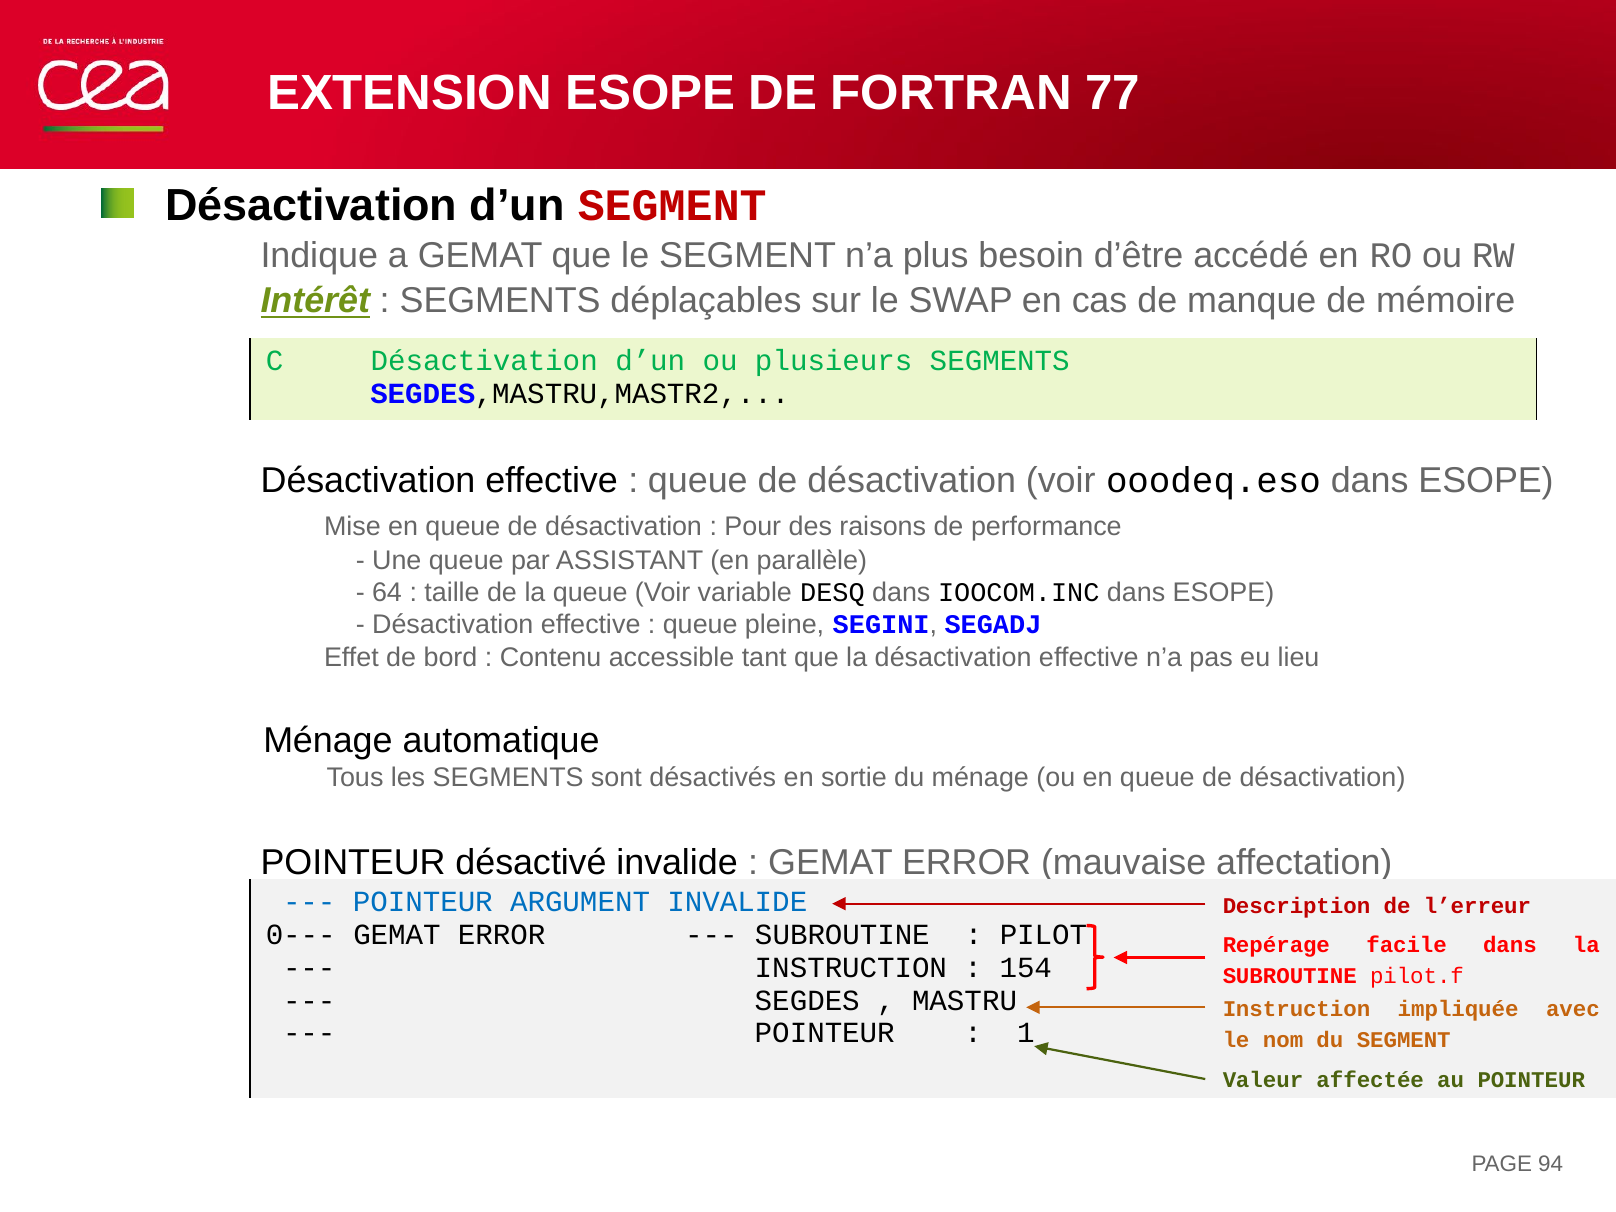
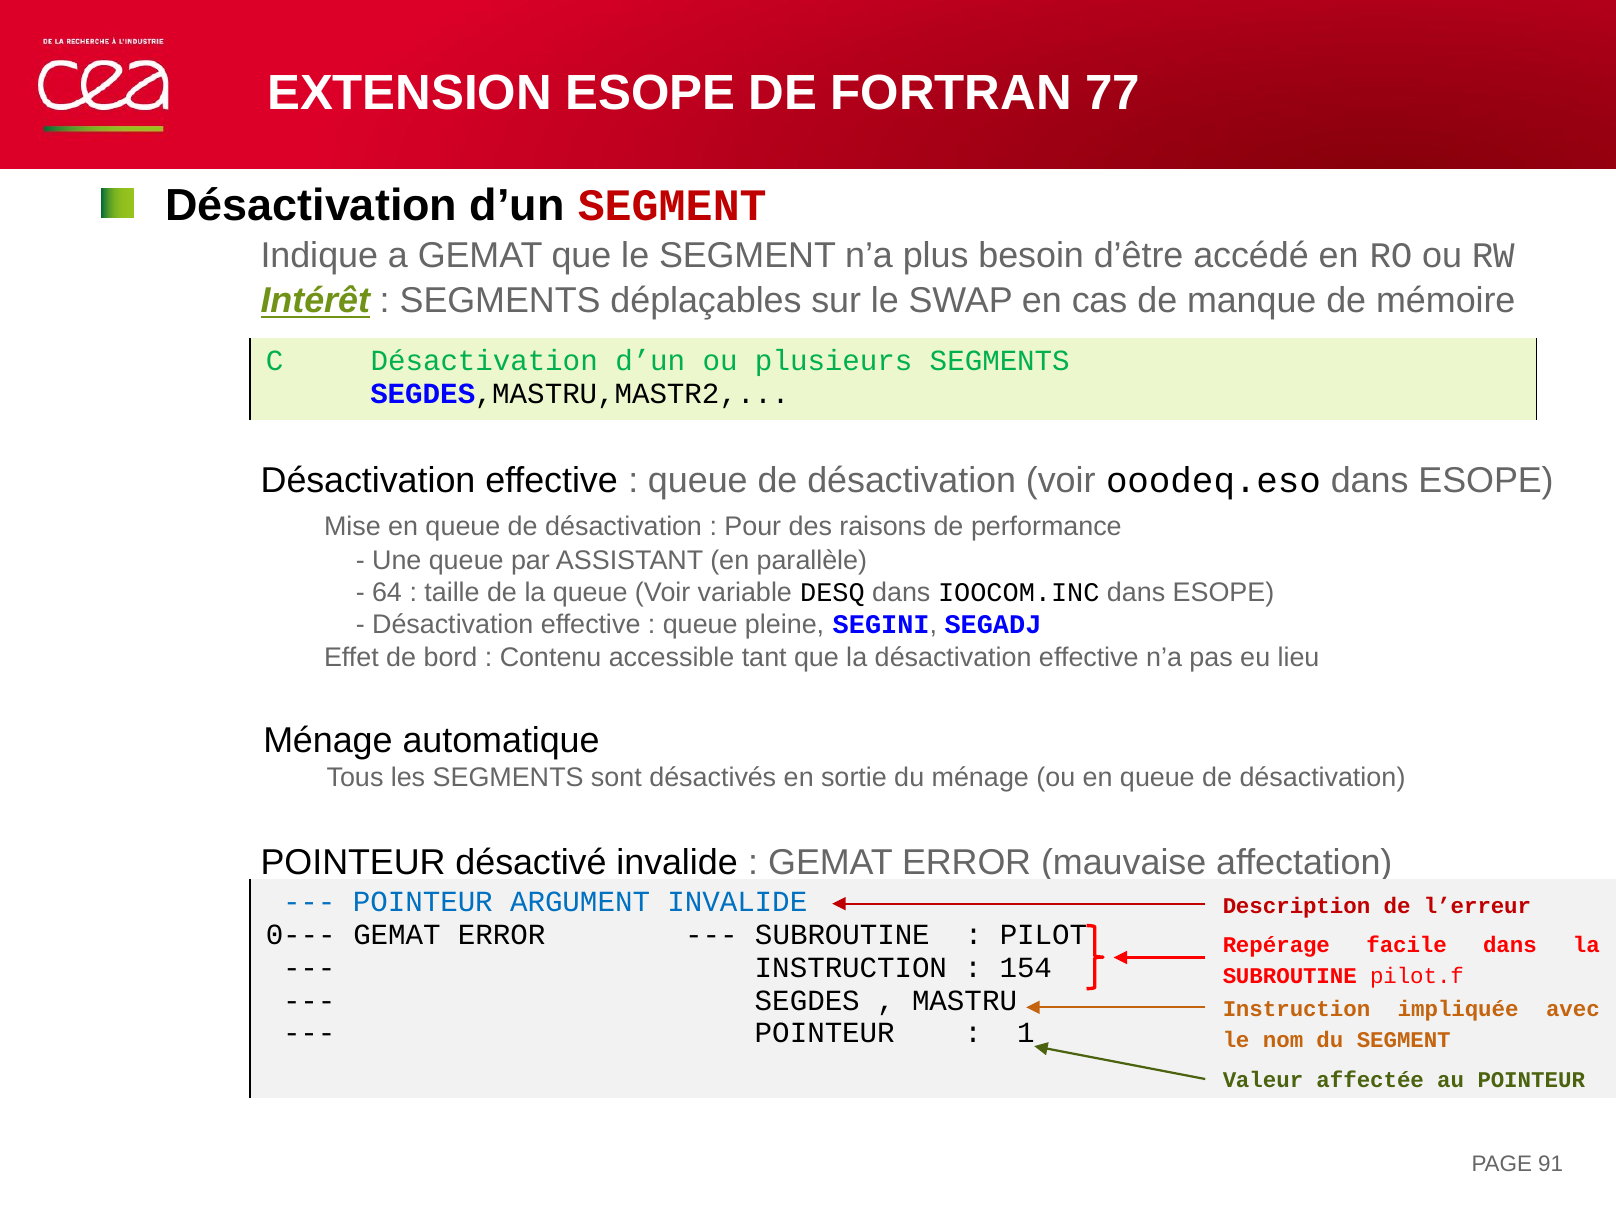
94: 94 -> 91
